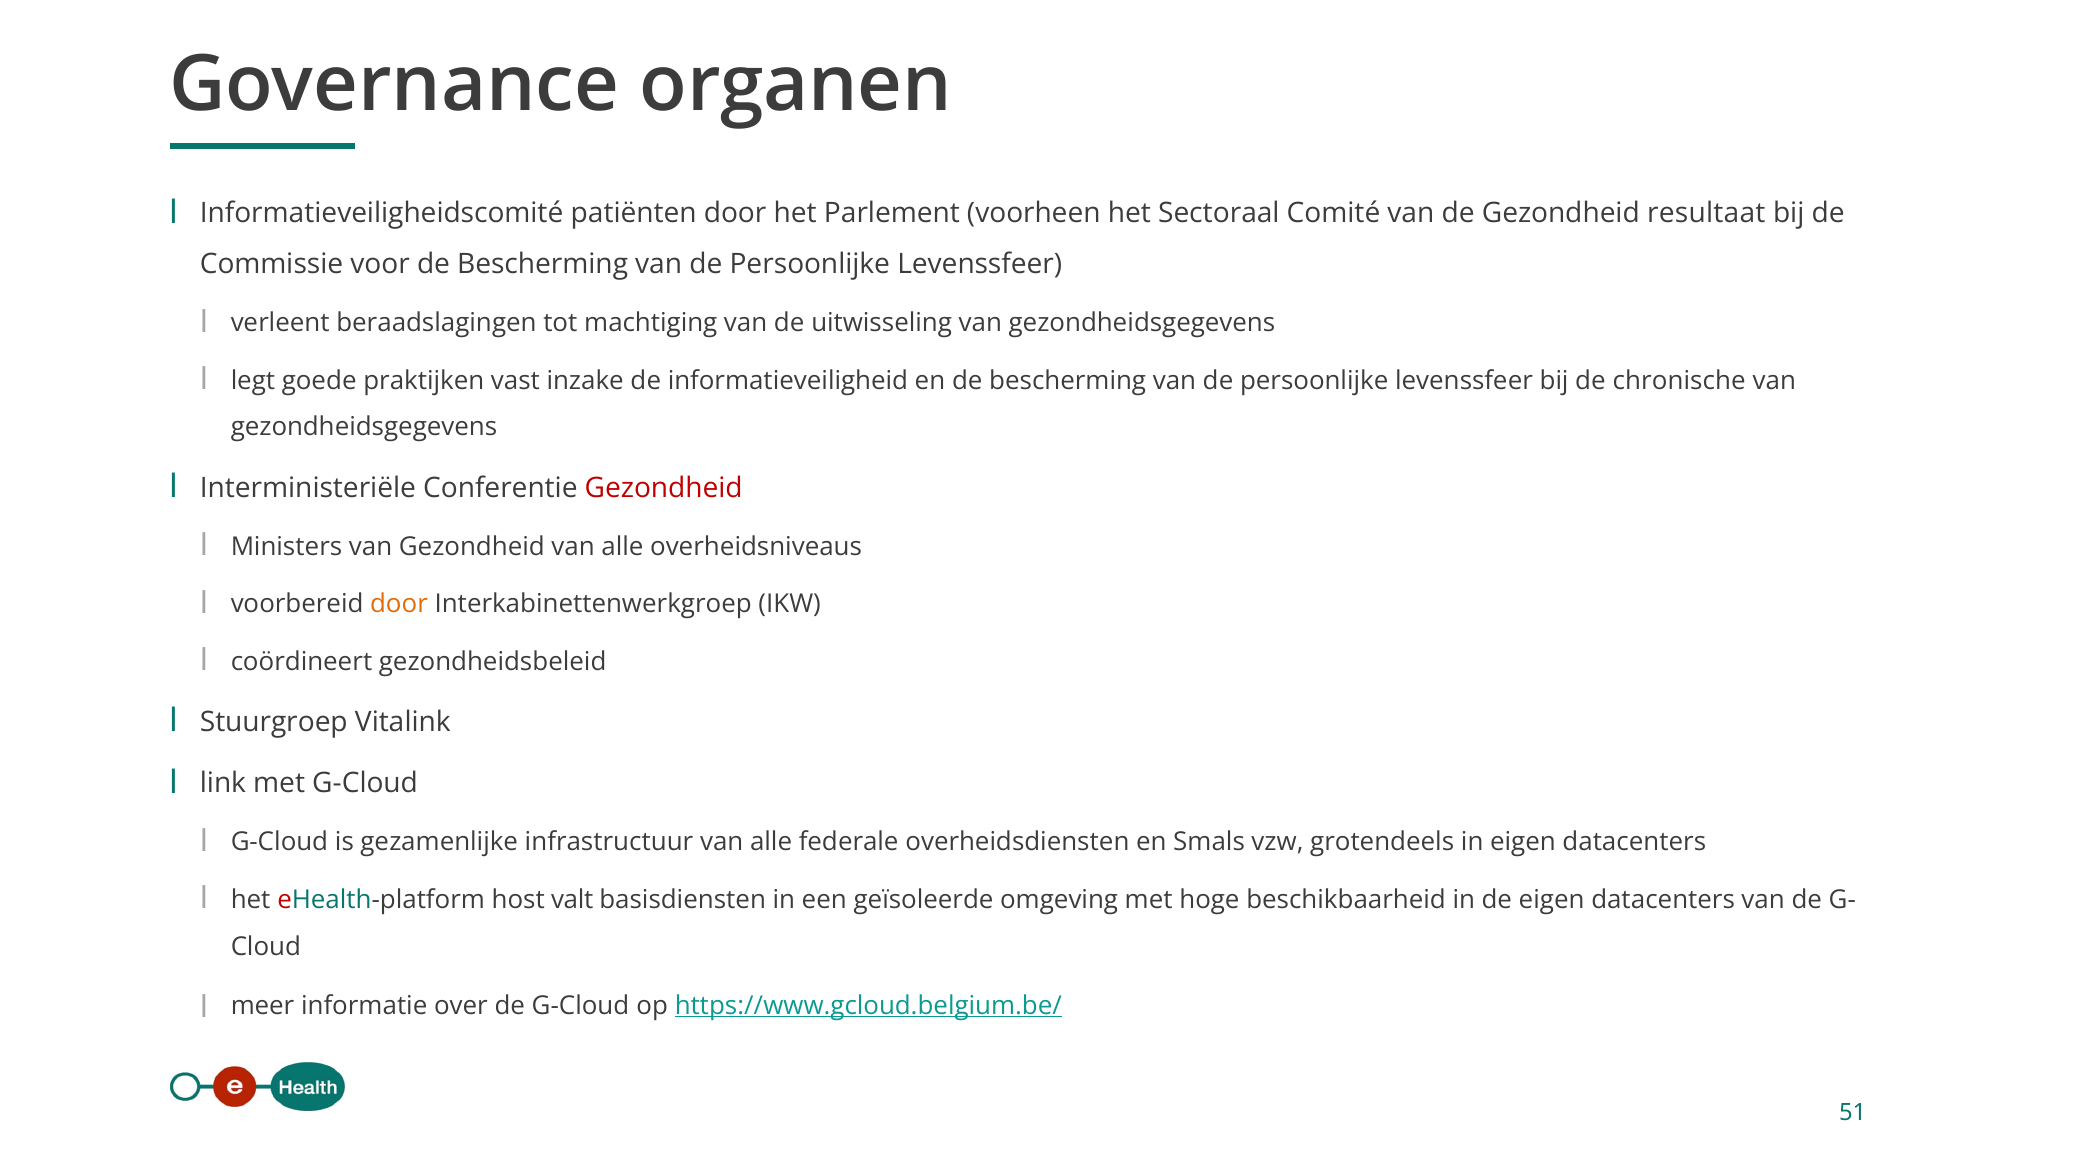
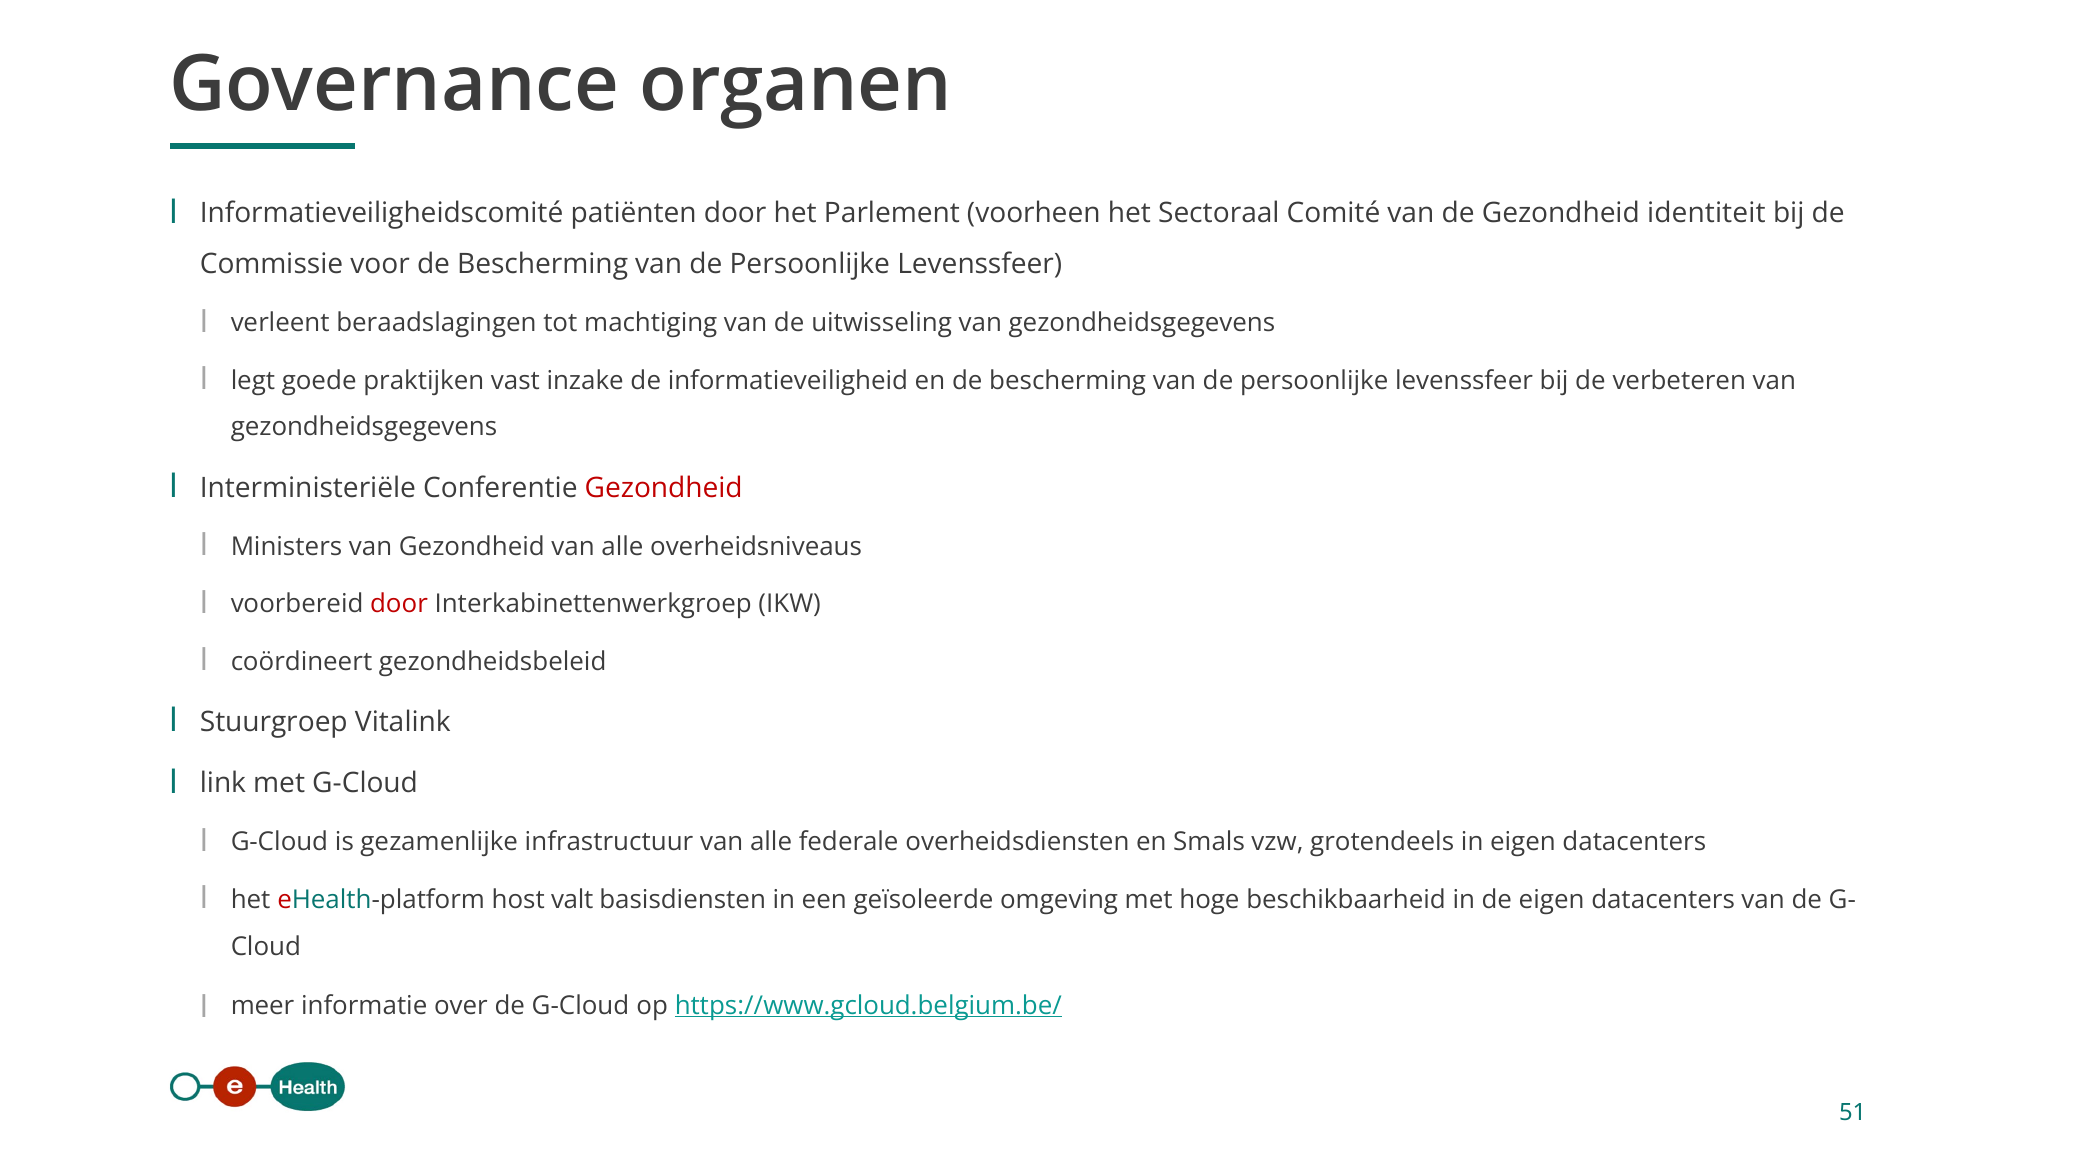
resultaat: resultaat -> identiteit
chronische: chronische -> verbeteren
door at (399, 604) colour: orange -> red
